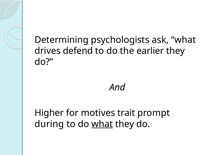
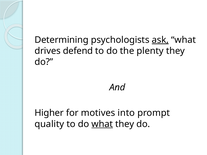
ask underline: none -> present
earlier: earlier -> plenty
trait: trait -> into
during: during -> quality
